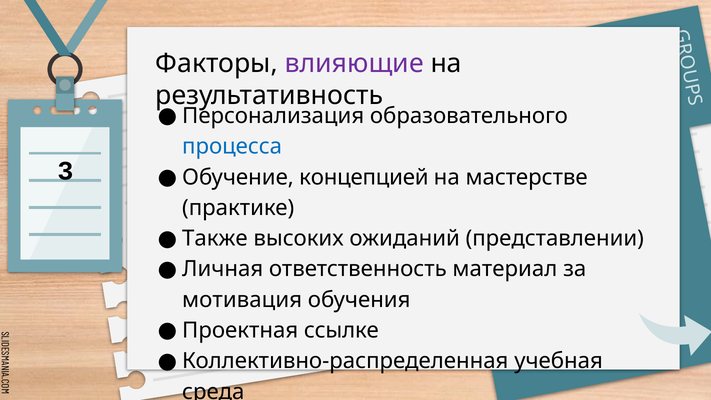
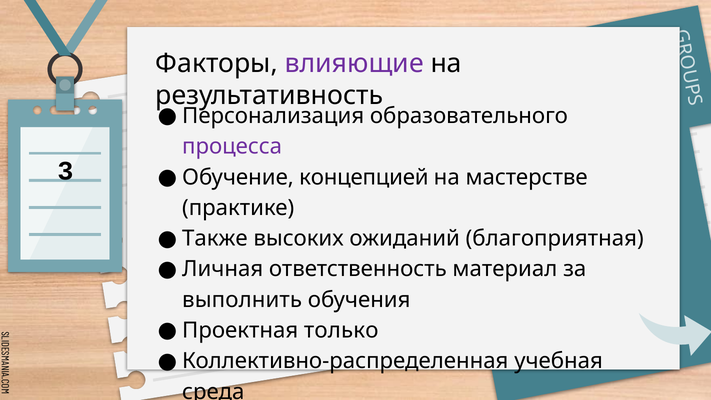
процесса colour: blue -> purple
представлении: представлении -> благоприятная
мотивация: мотивация -> выполнить
ссылке: ссылке -> только
